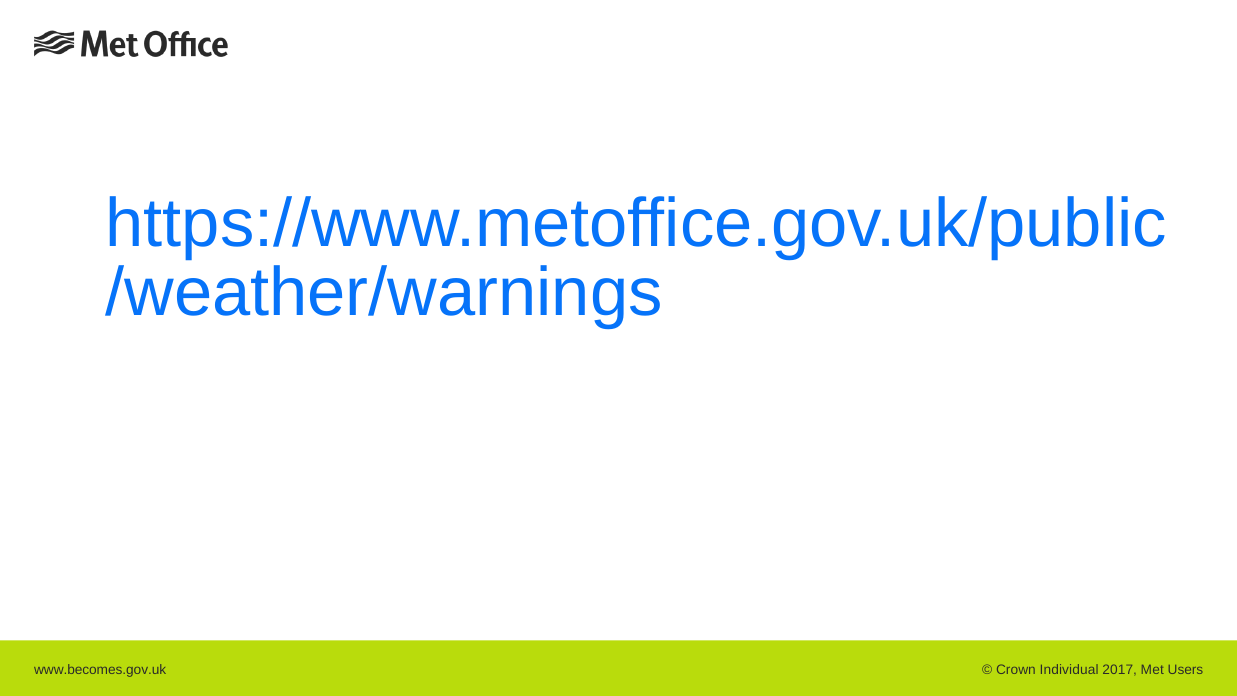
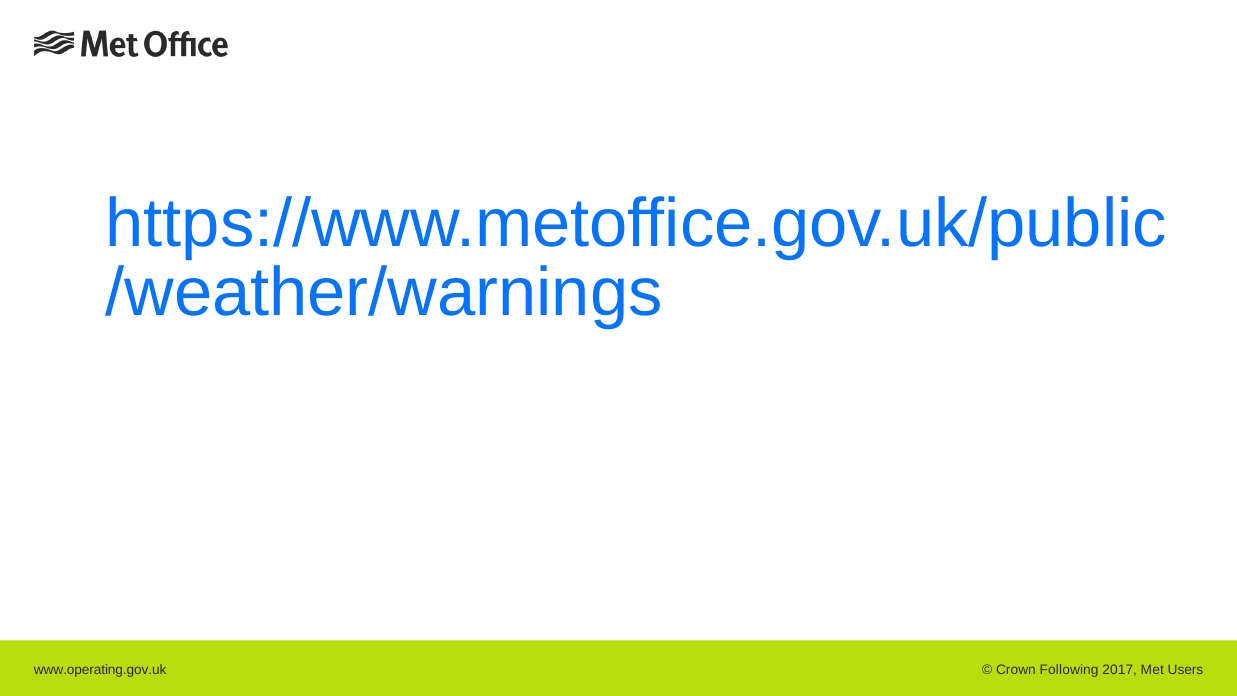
www.becomes.gov.uk: www.becomes.gov.uk -> www.operating.gov.uk
Individual: Individual -> Following
